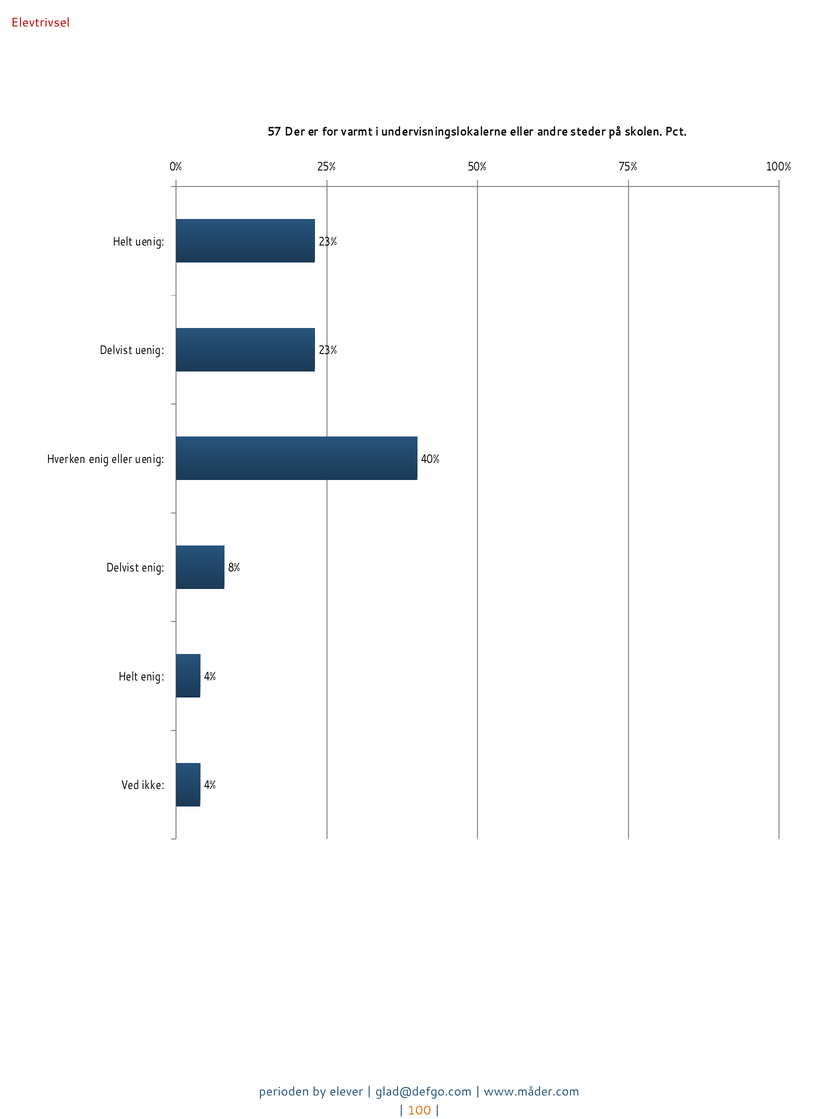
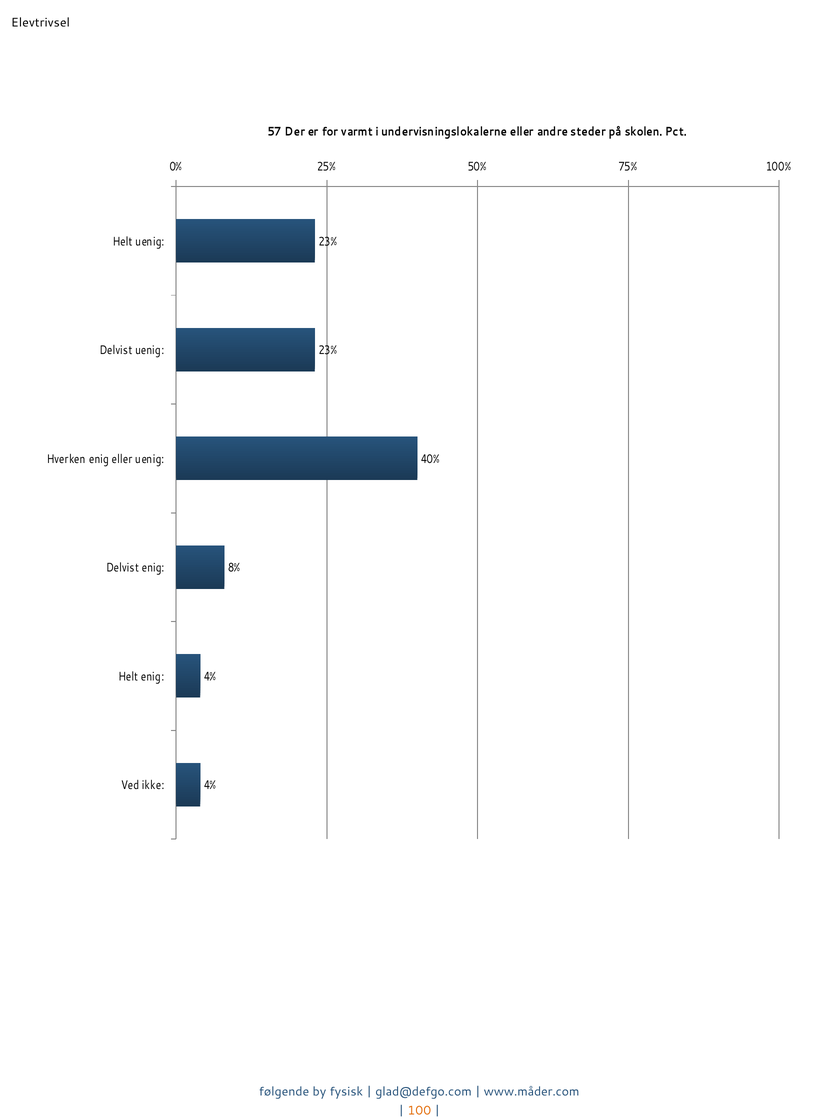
Elevtrivsel colour: red -> black
perioden: perioden -> følgende
elever: elever -> fysisk
